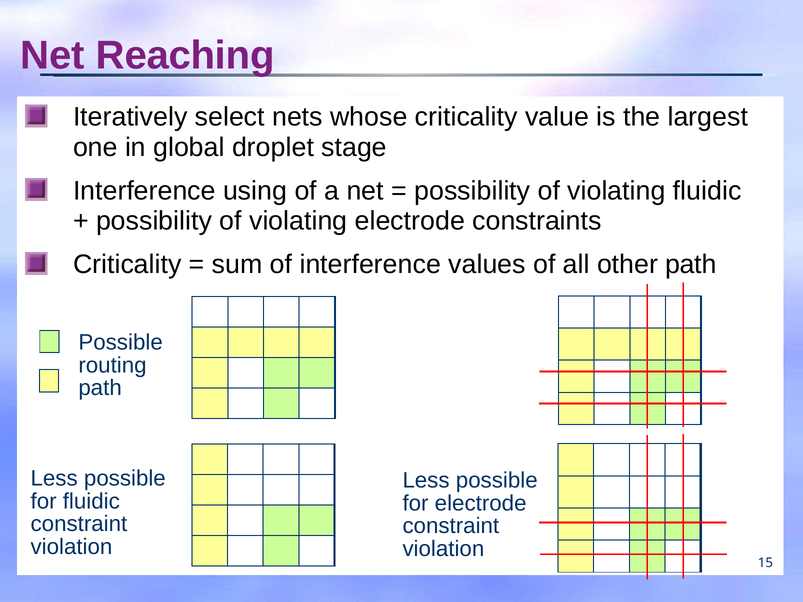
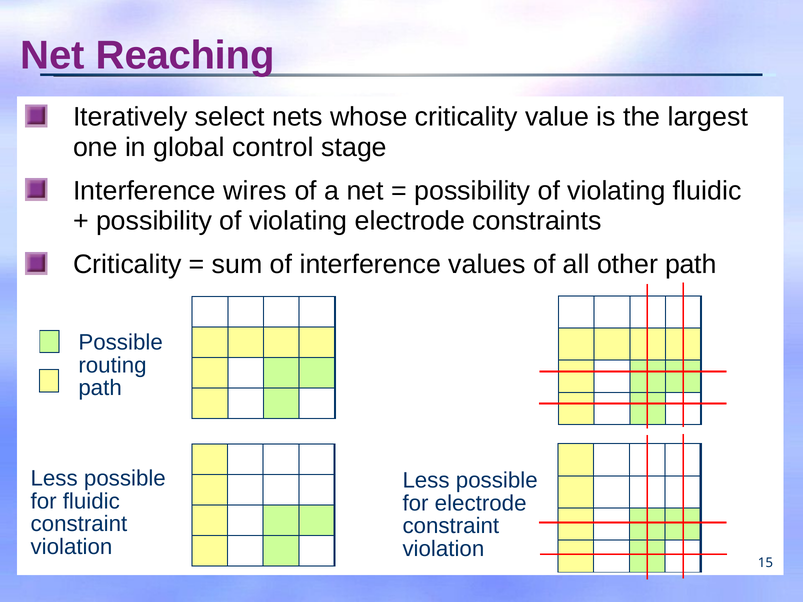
droplet: droplet -> control
using: using -> wires
